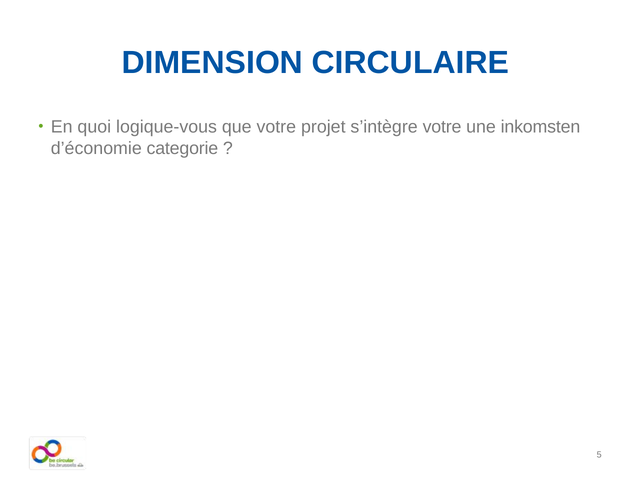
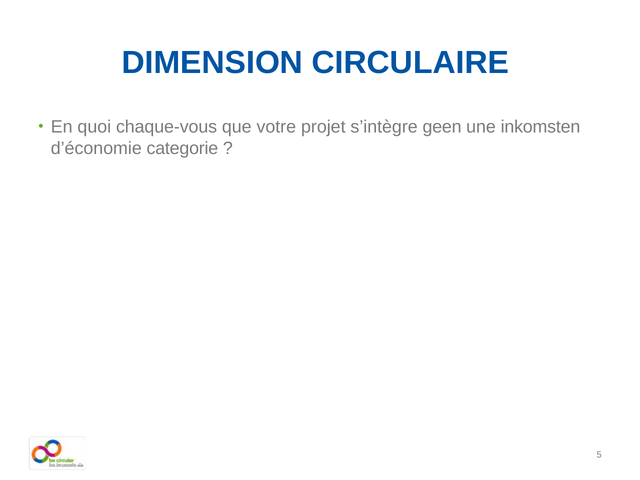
logique-vous: logique-vous -> chaque-vous
s’intègre votre: votre -> geen
